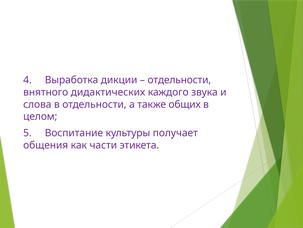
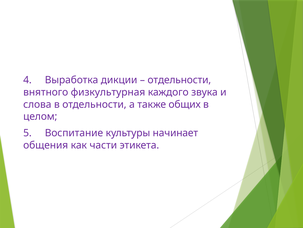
дидактических: дидактических -> физкультурная
получает: получает -> начинает
